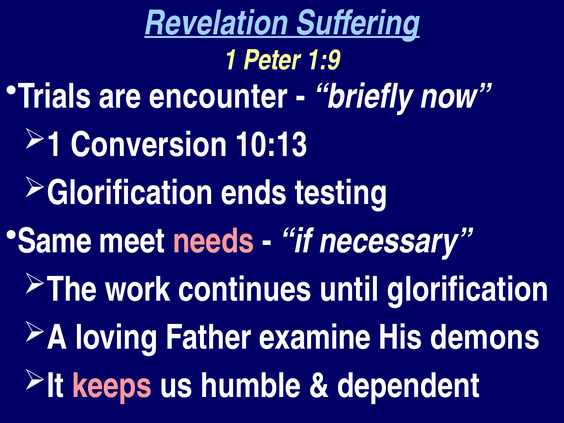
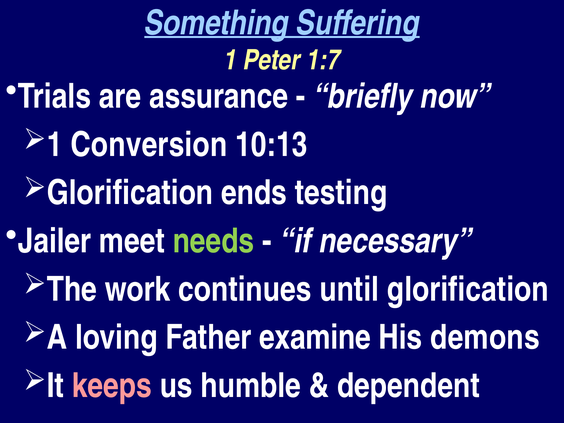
Revelation: Revelation -> Something
1:9: 1:9 -> 1:7
encounter: encounter -> assurance
Same: Same -> Jailer
needs colour: pink -> light green
